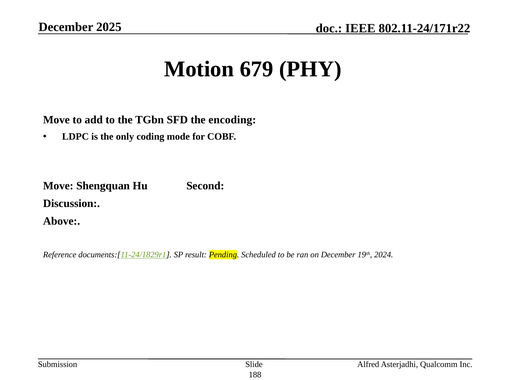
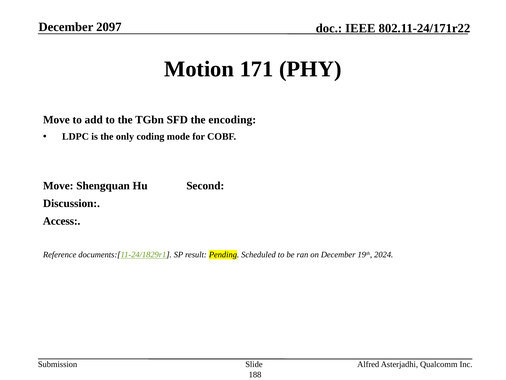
2025: 2025 -> 2097
679: 679 -> 171
Above: Above -> Access
